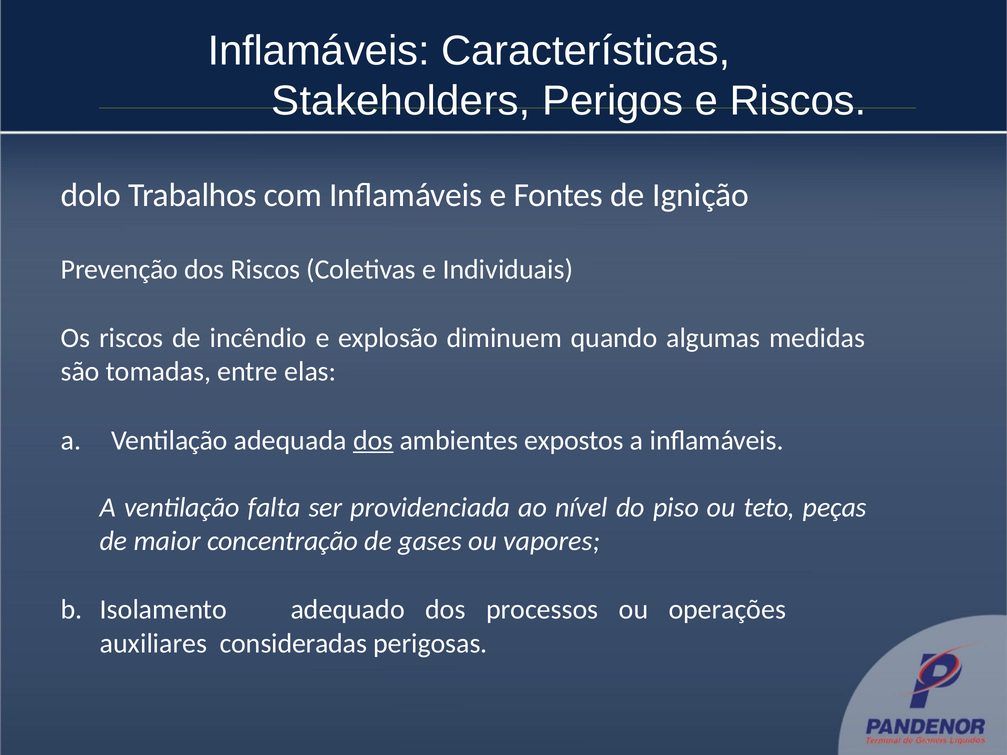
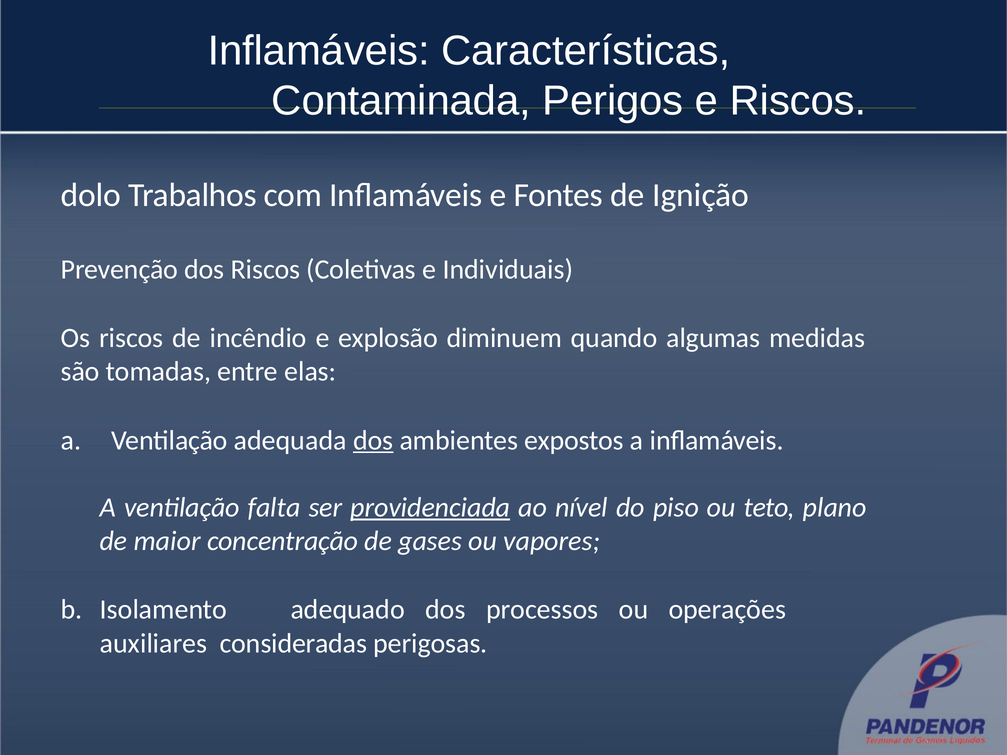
Stakeholders: Stakeholders -> Contaminada
providenciada underline: none -> present
peças: peças -> plano
